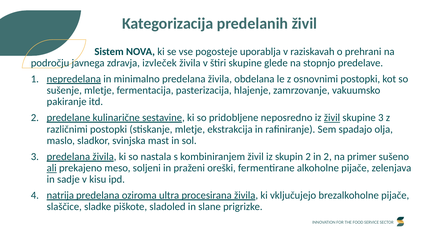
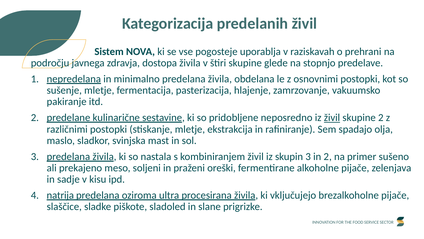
izvleček: izvleček -> dostopa
skupine 3: 3 -> 2
skupin 2: 2 -> 3
ali underline: present -> none
